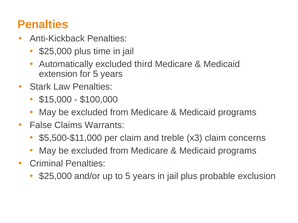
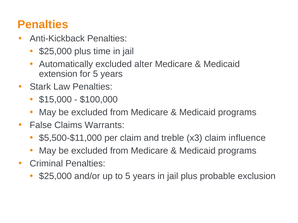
third: third -> alter
concerns: concerns -> influence
